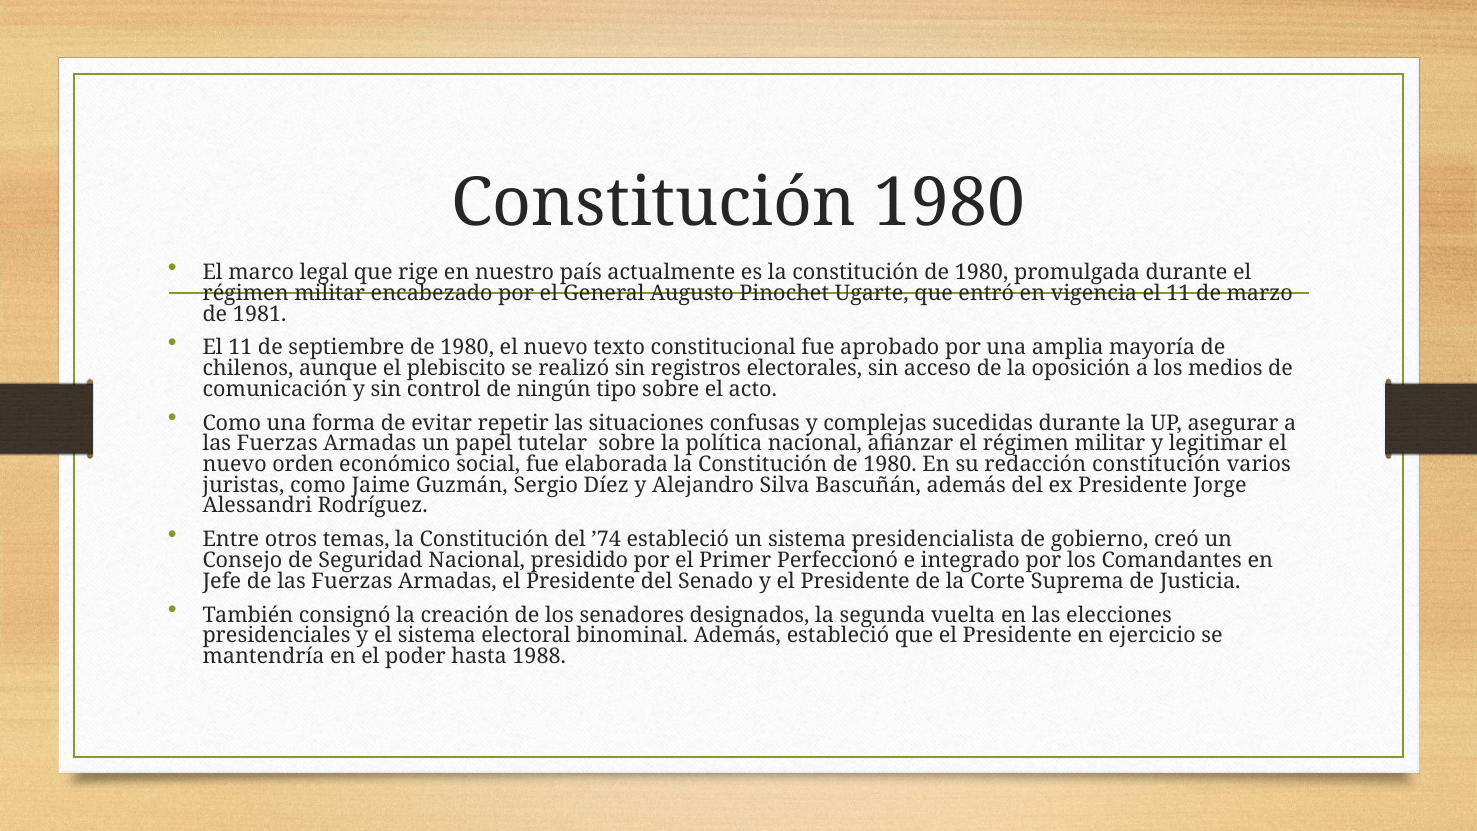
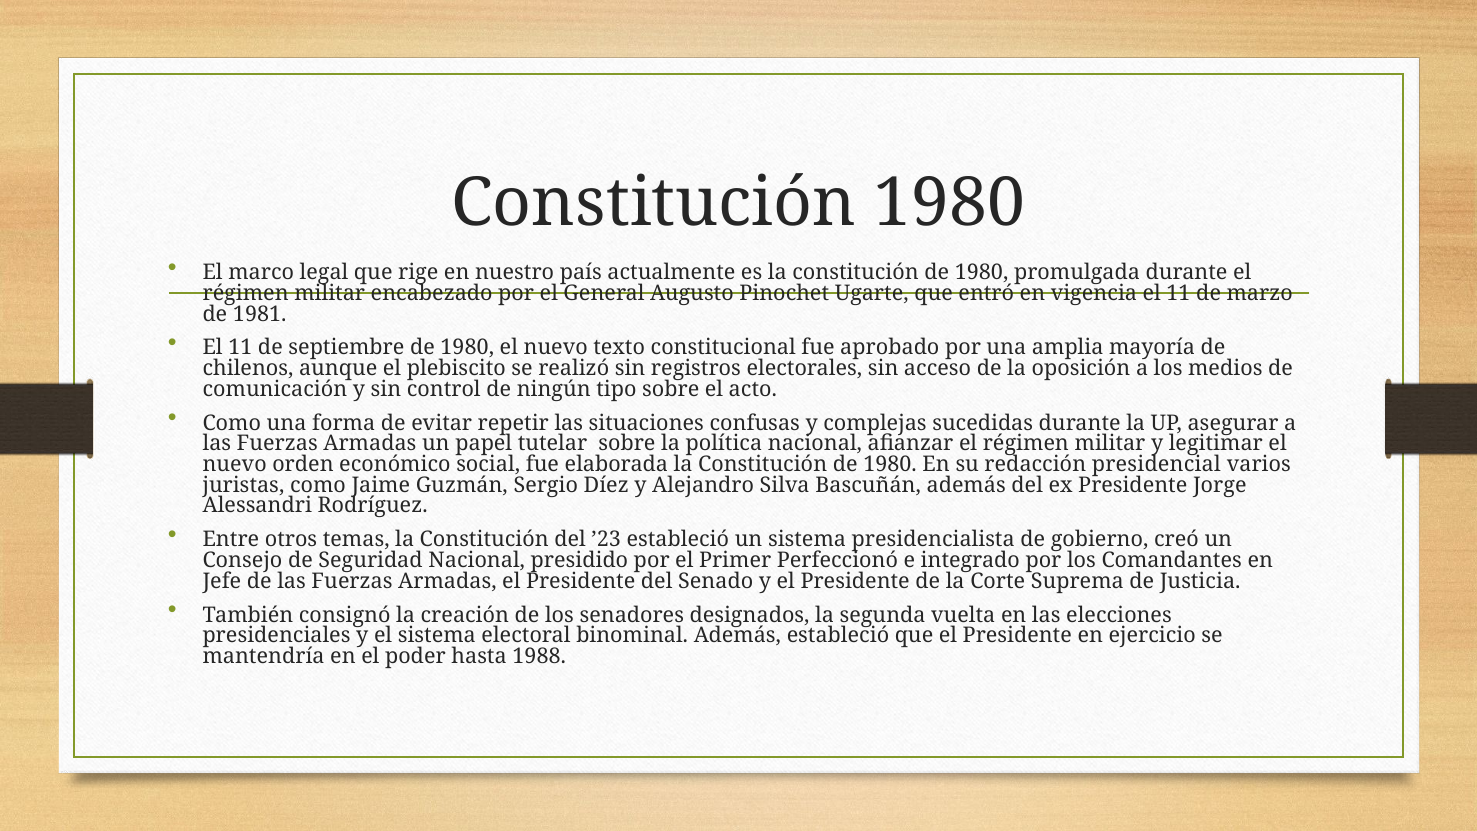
redacción constitución: constitución -> presidencial
’74: ’74 -> ’23
